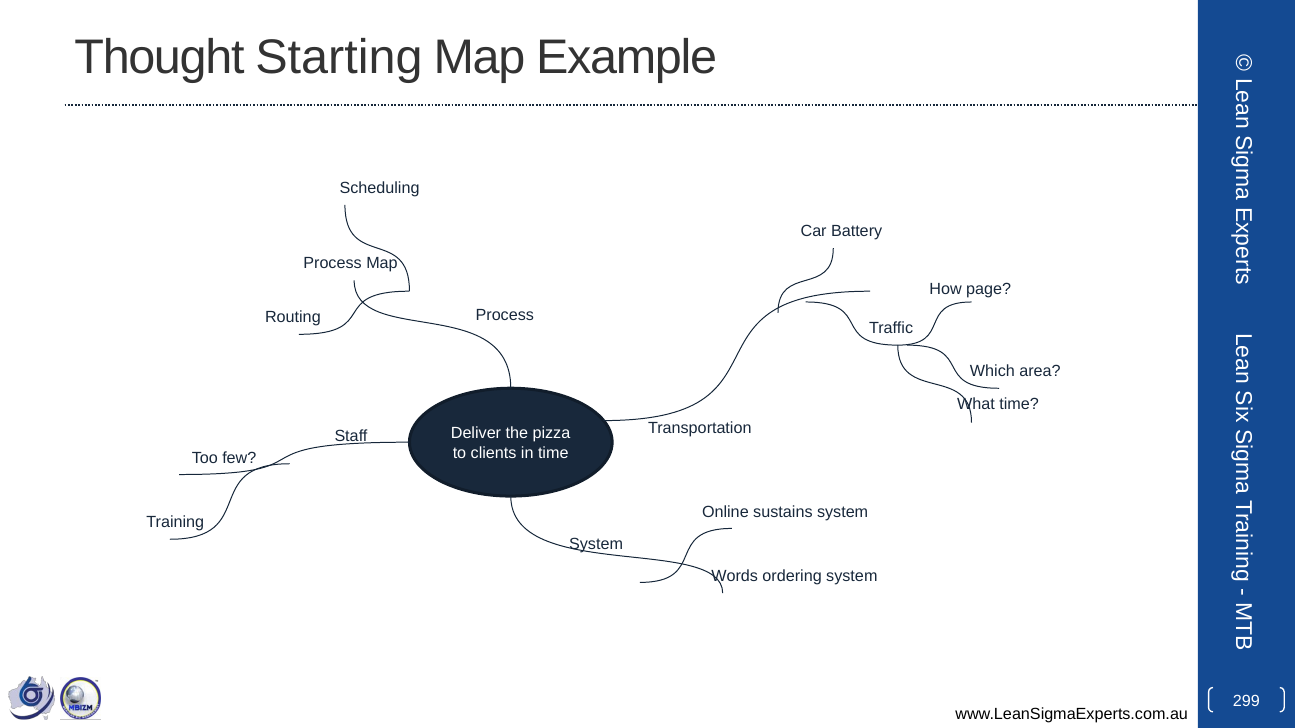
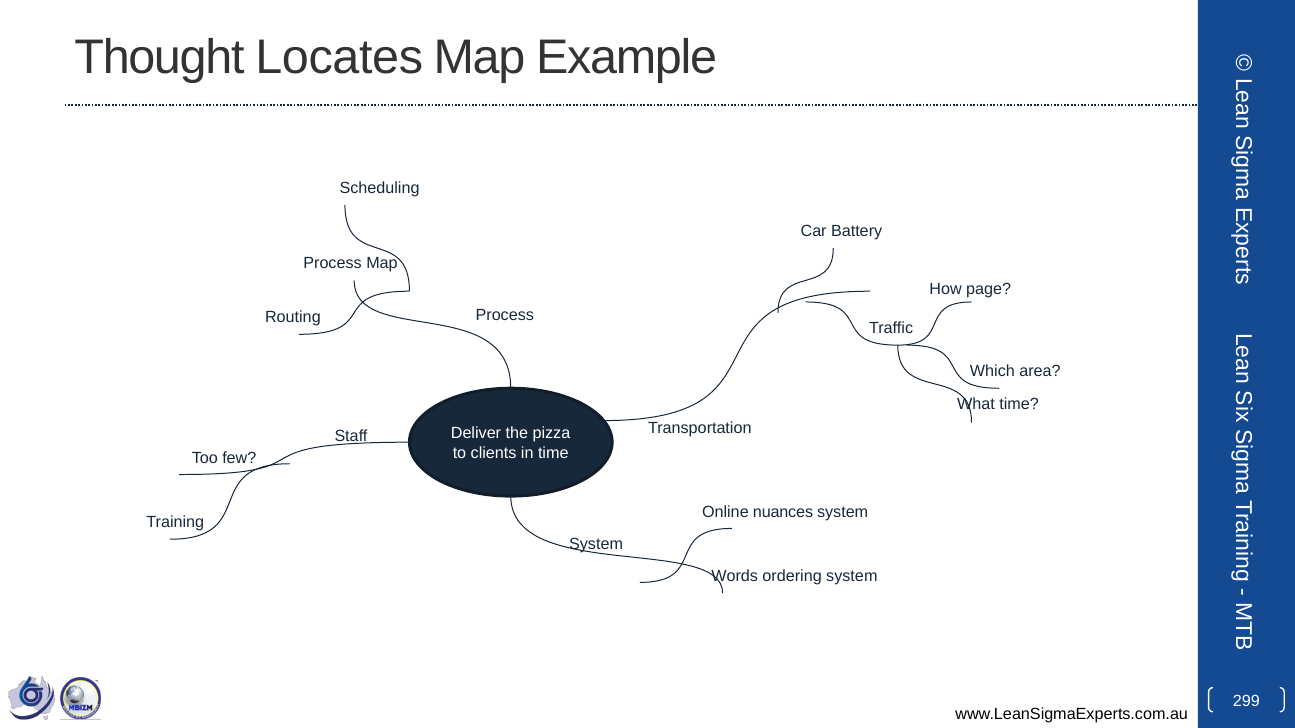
Starting: Starting -> Locates
sustains: sustains -> nuances
